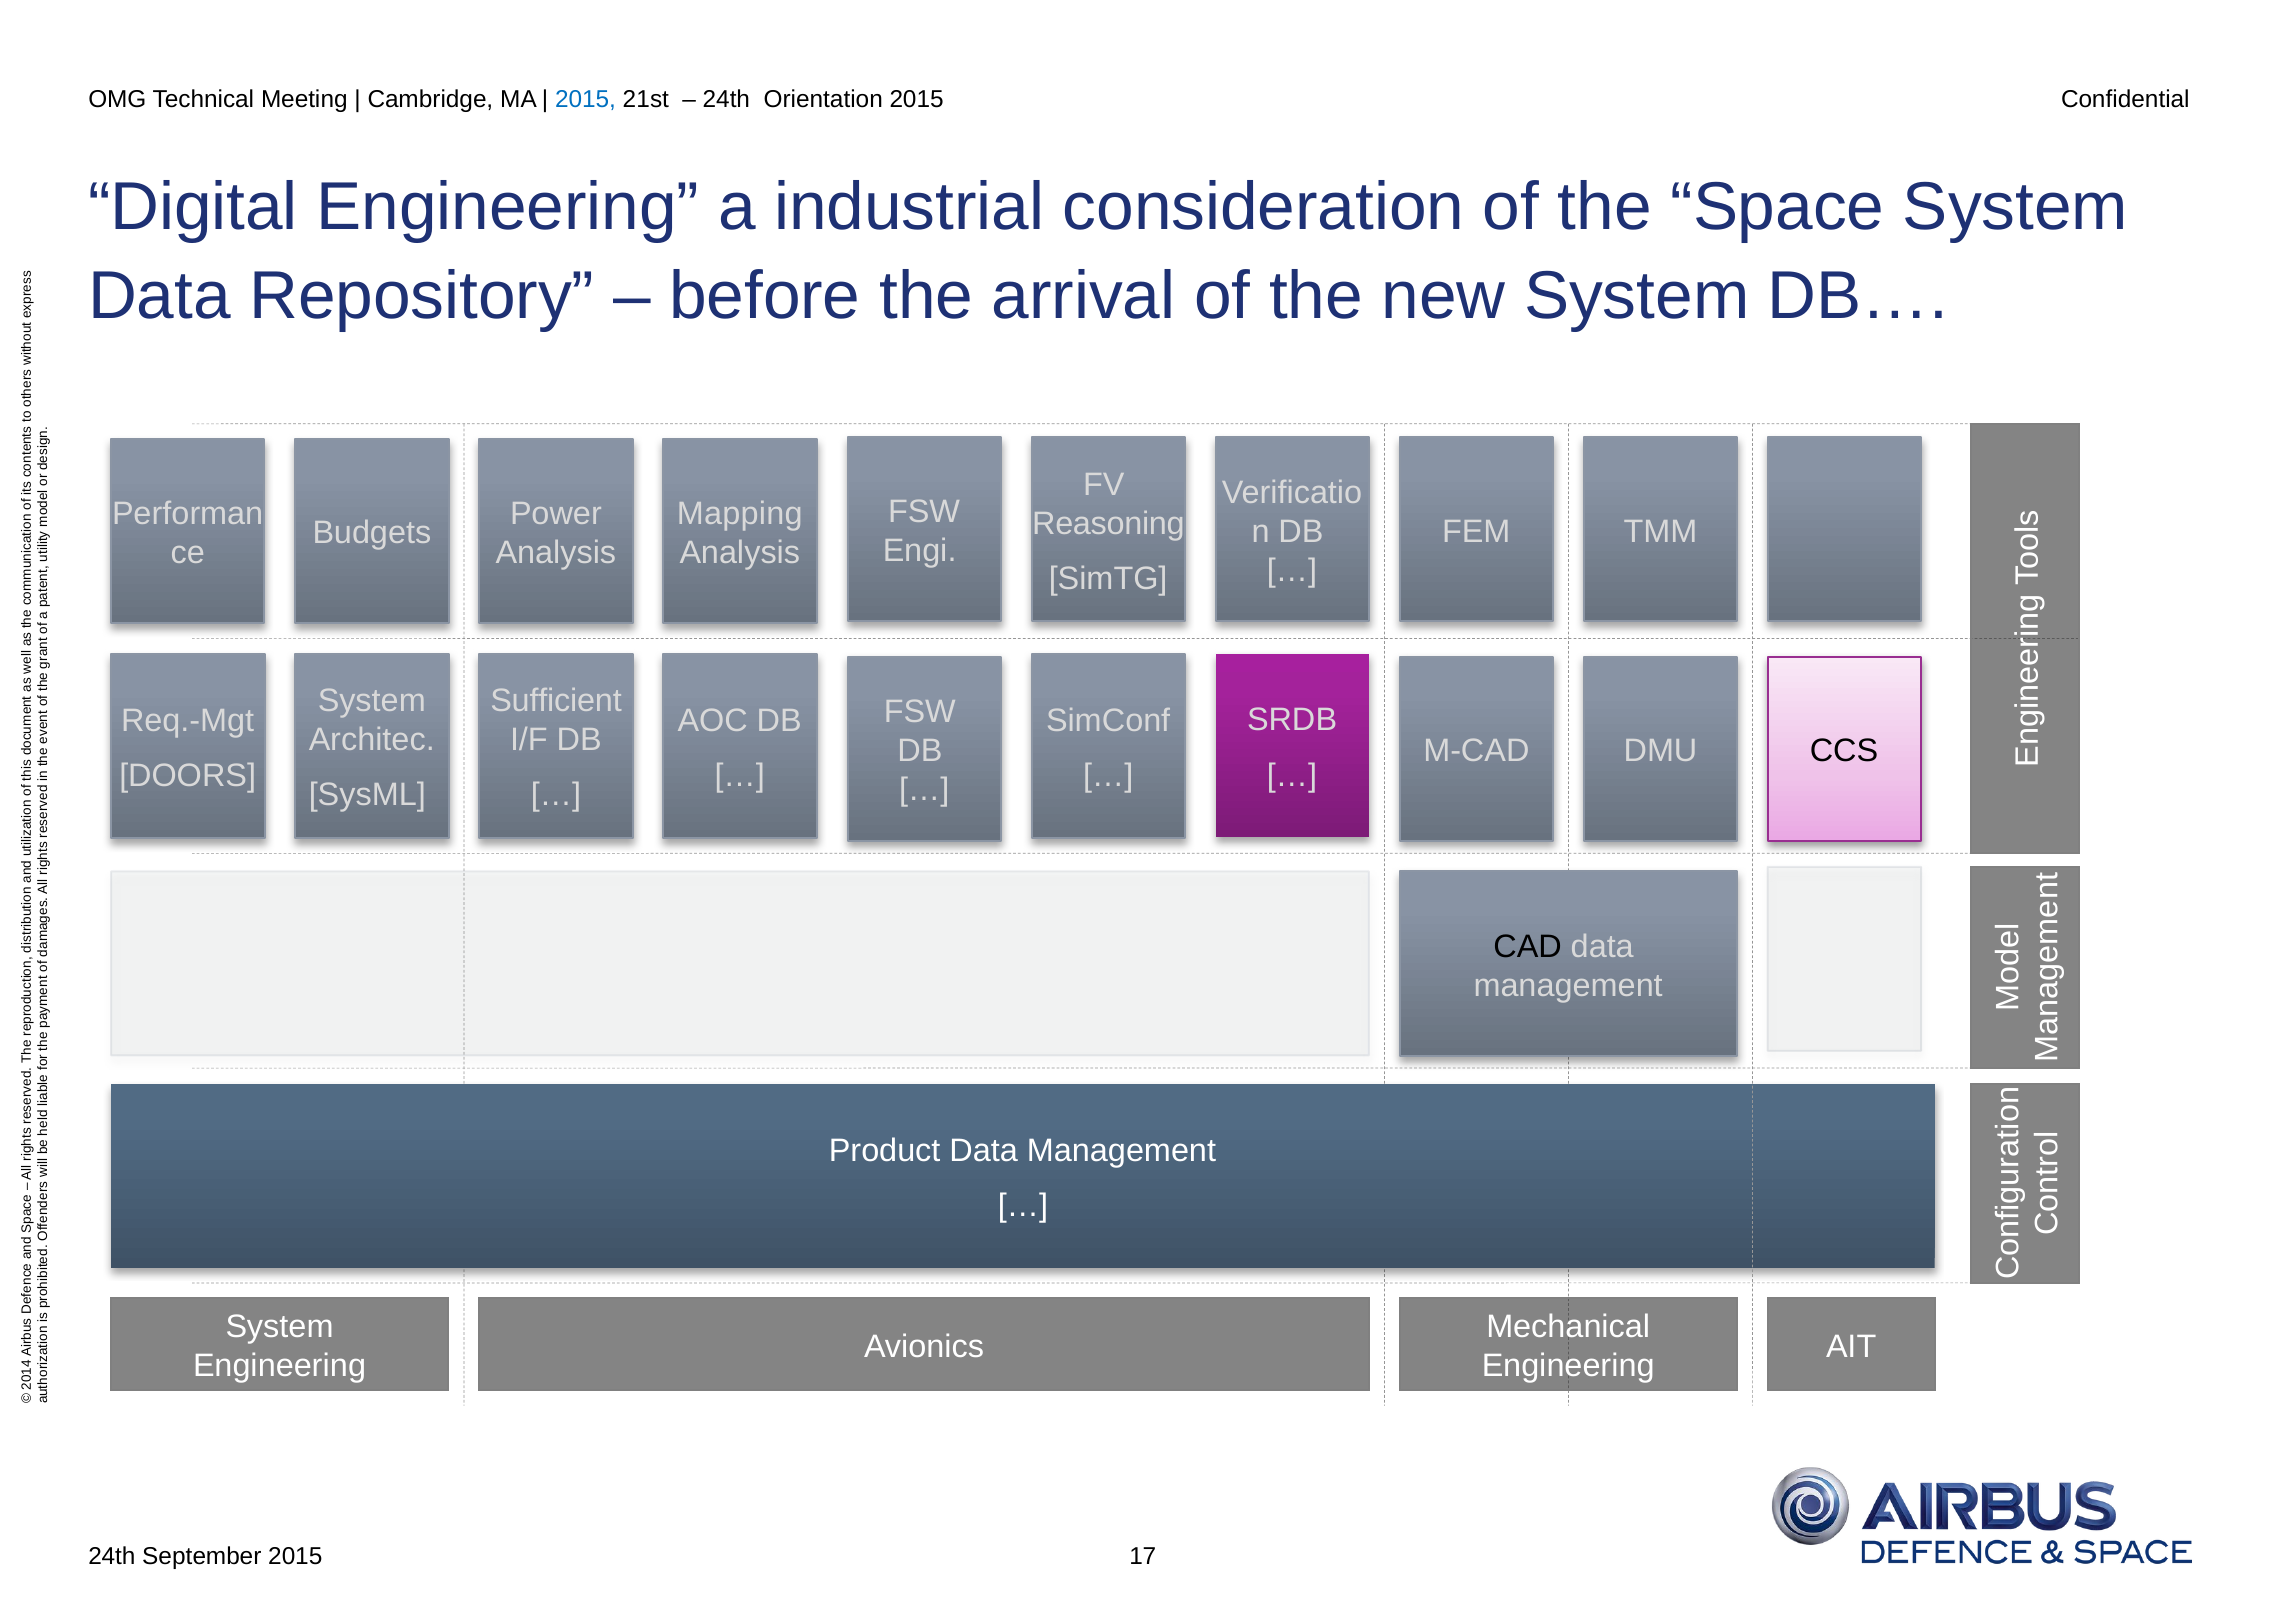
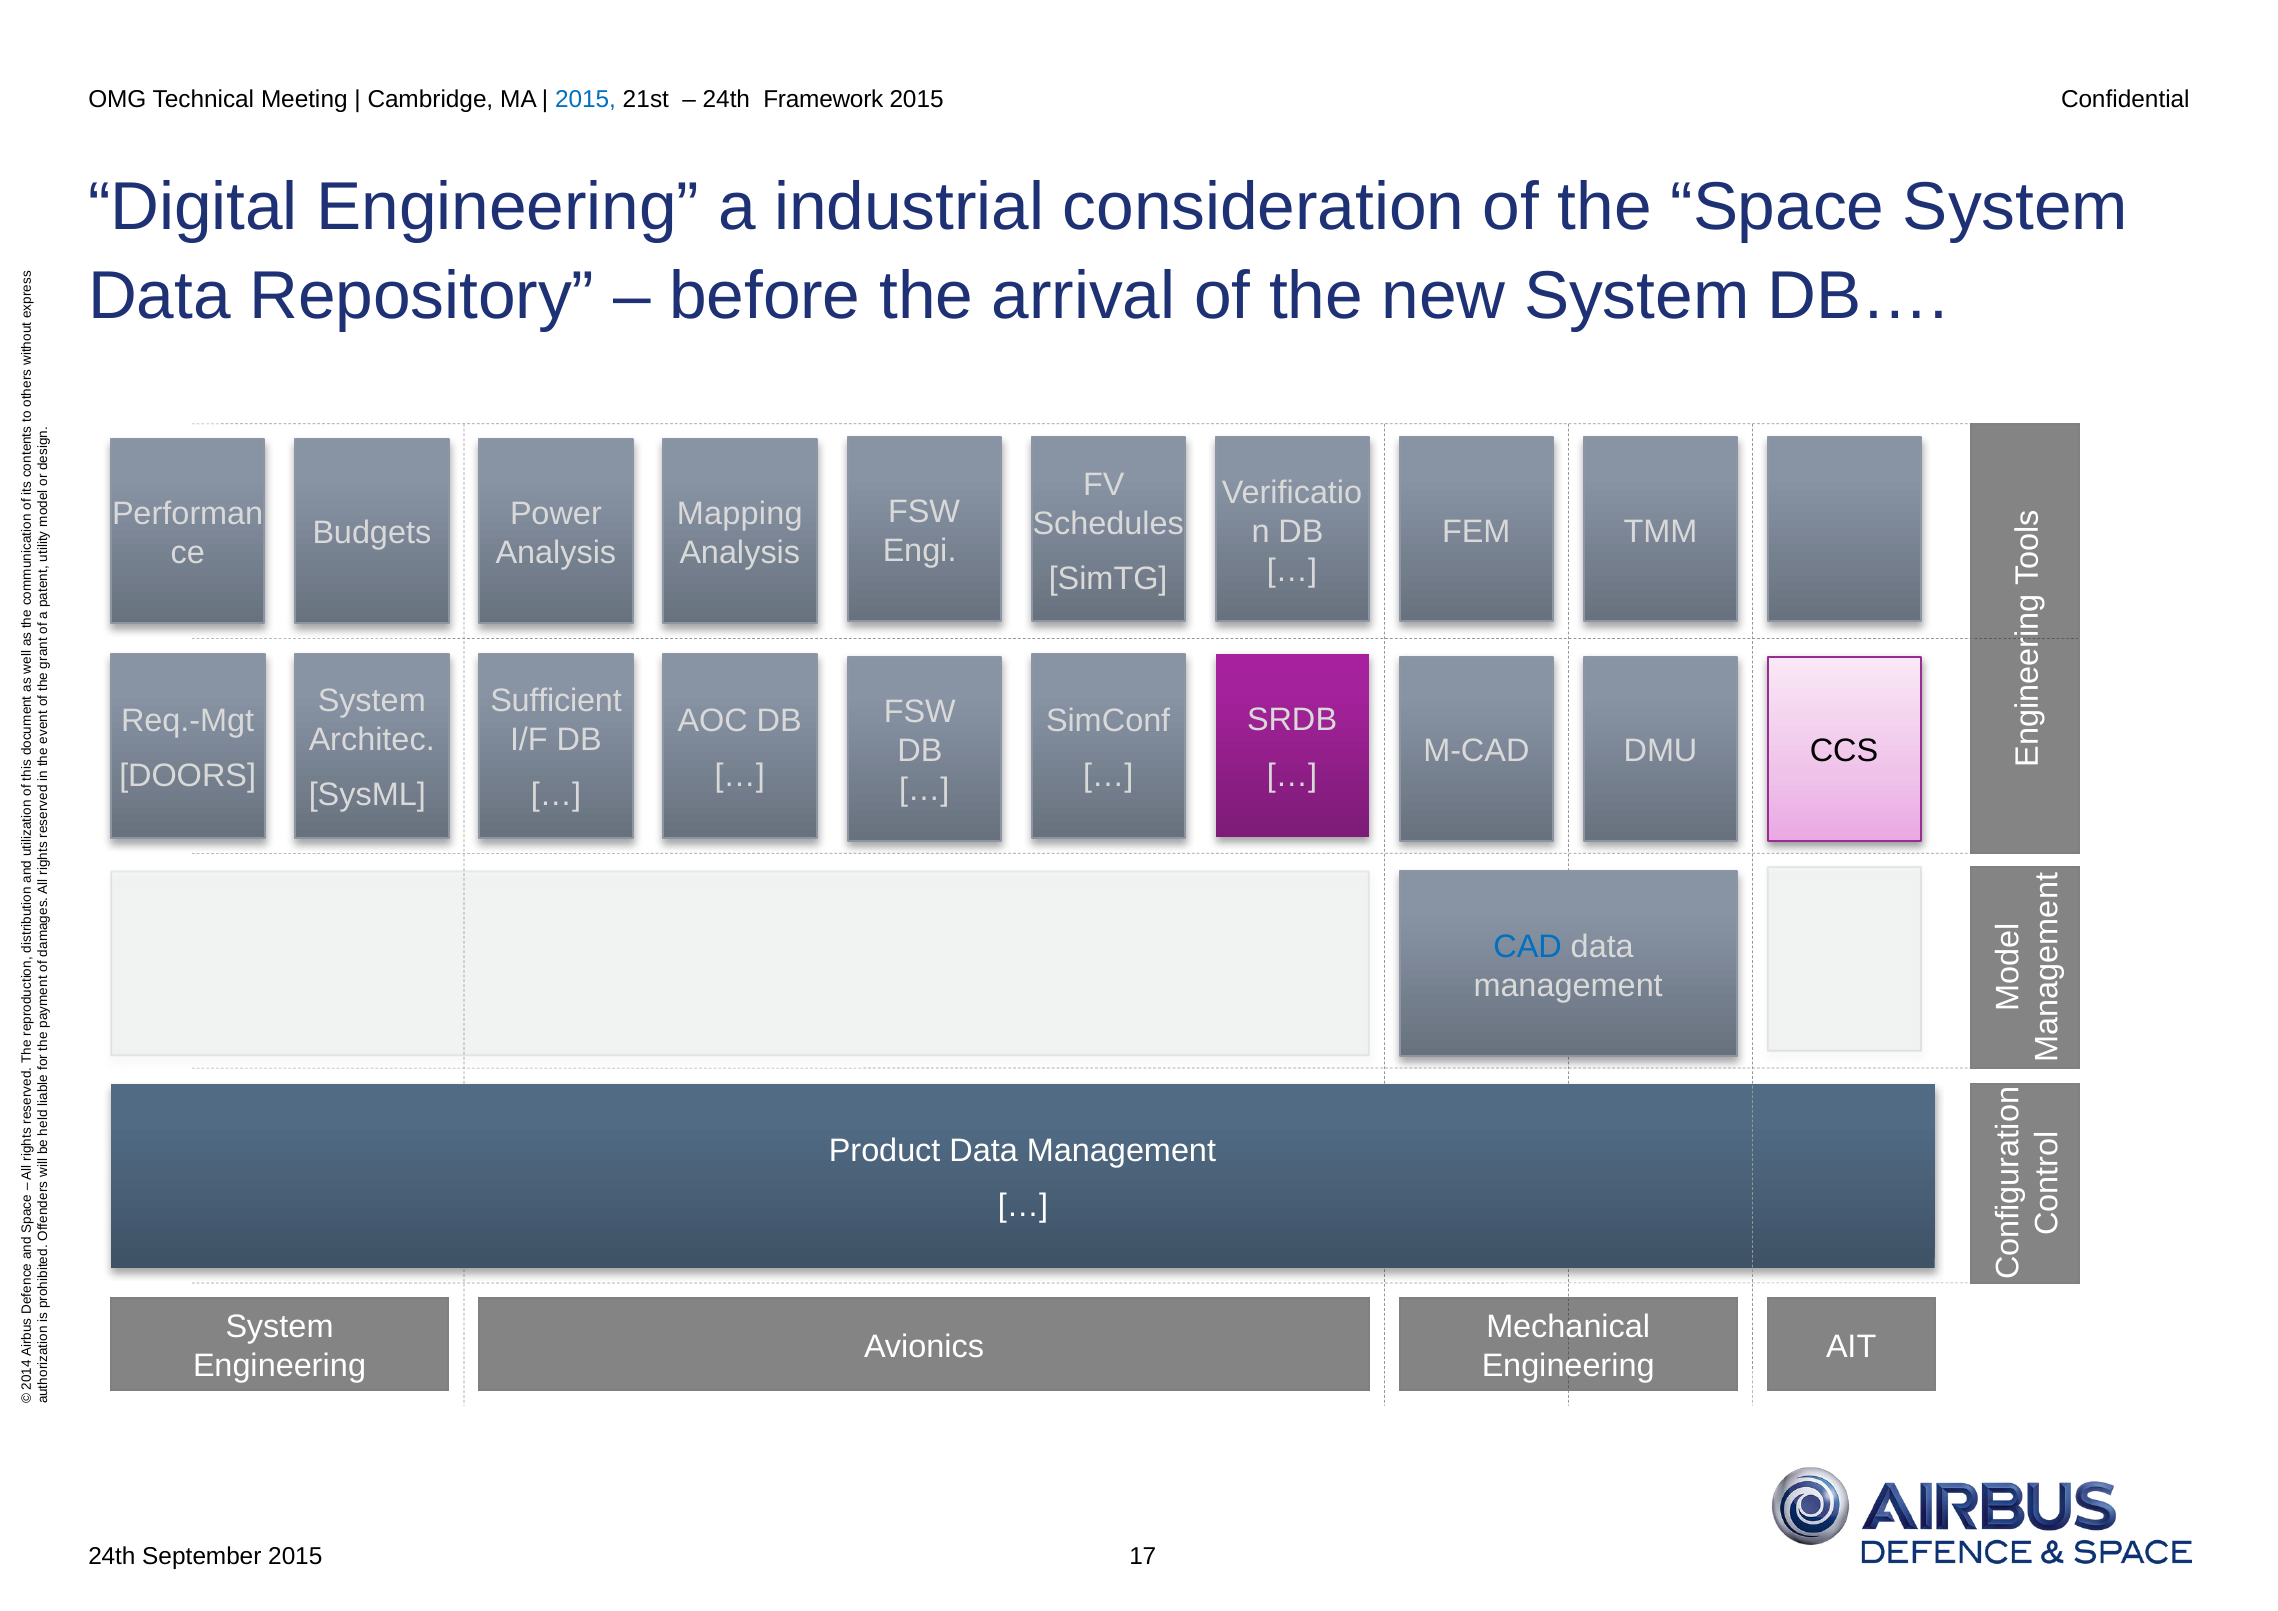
Orientation: Orientation -> Framework
Reasoning: Reasoning -> Schedules
CAD colour: black -> blue
